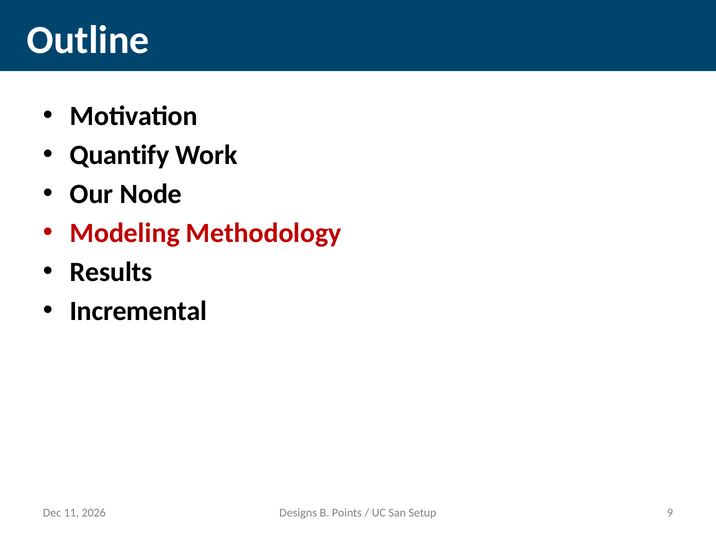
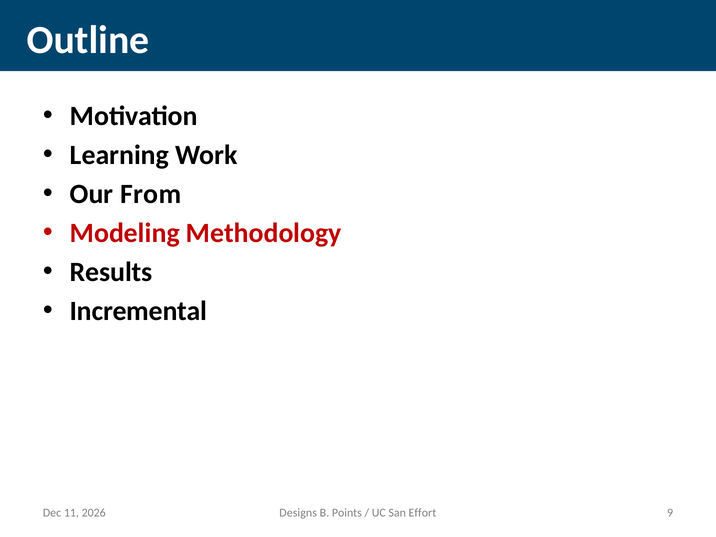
Quantify: Quantify -> Learning
Node: Node -> From
Setup: Setup -> Effort
